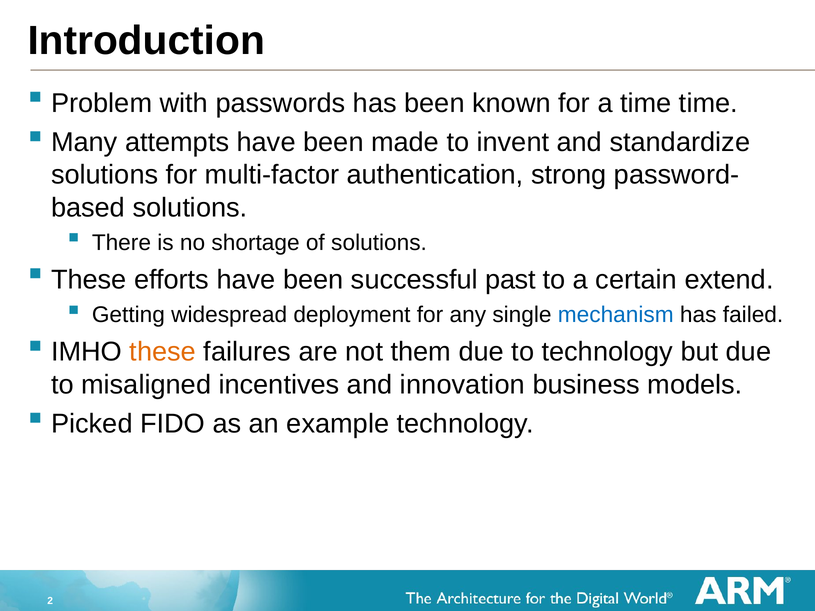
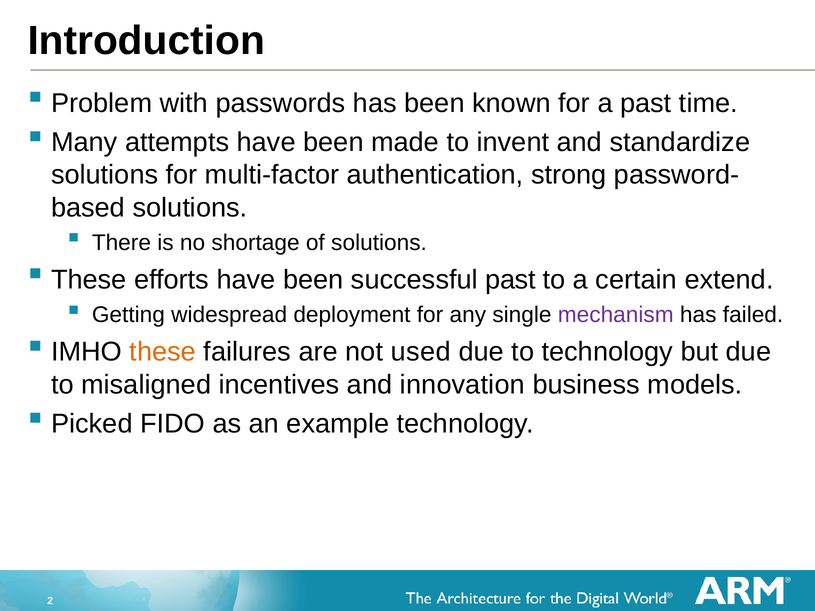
a time: time -> past
mechanism colour: blue -> purple
them: them -> used
